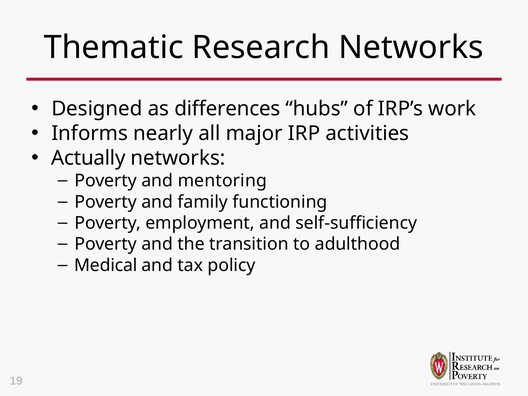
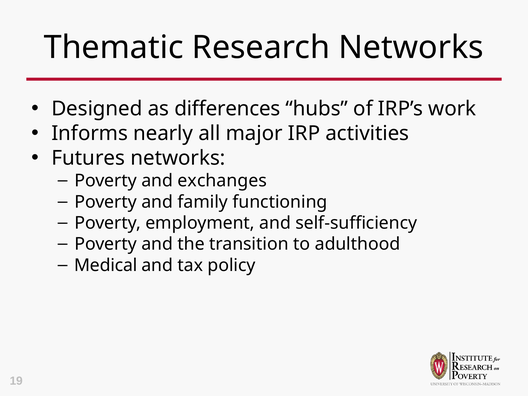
Actually: Actually -> Futures
mentoring: mentoring -> exchanges
